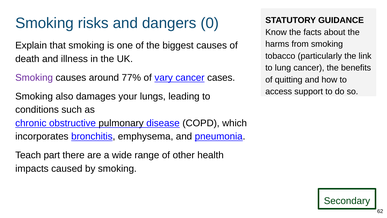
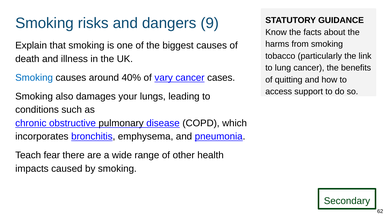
0: 0 -> 9
Smoking at (34, 78) colour: purple -> blue
77%: 77% -> 40%
part: part -> fear
